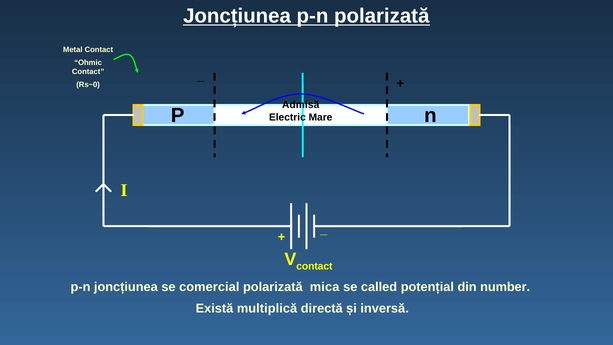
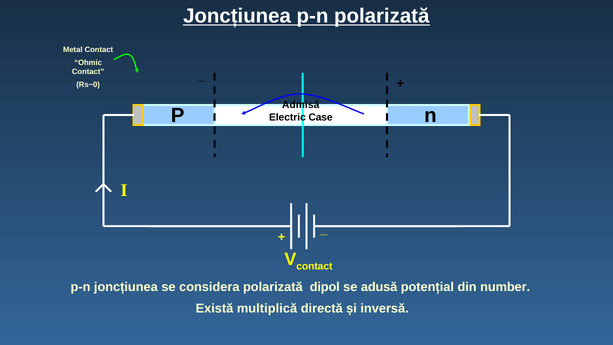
Mare: Mare -> Case
comercial: comercial -> considera
mica: mica -> dipol
called: called -> adusă
